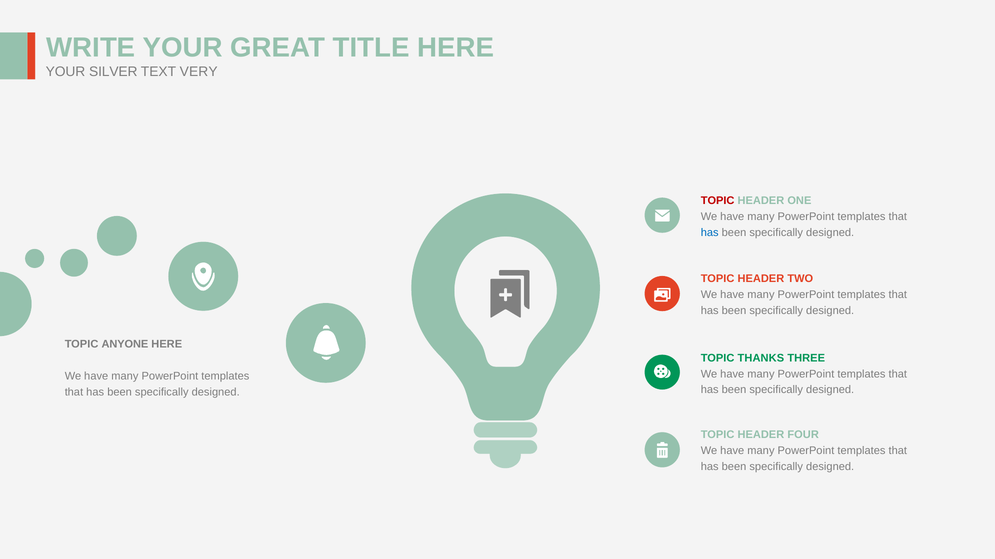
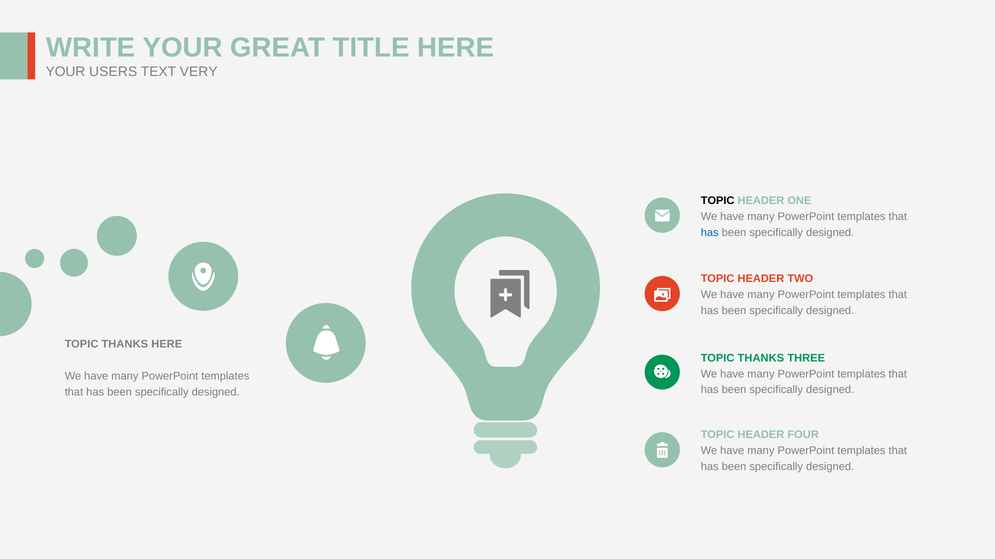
SILVER: SILVER -> USERS
TOPIC at (718, 201) colour: red -> black
ANYONE at (125, 345): ANYONE -> THANKS
